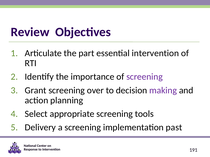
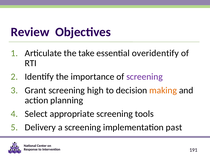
part: part -> take
essential intervention: intervention -> overidentify
over: over -> high
making colour: purple -> orange
